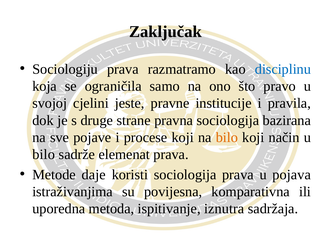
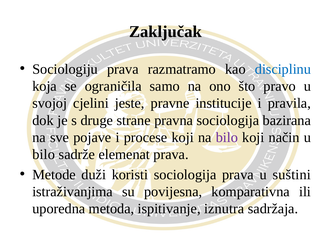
bilo at (227, 138) colour: orange -> purple
daje: daje -> duži
pojava: pojava -> suštini
